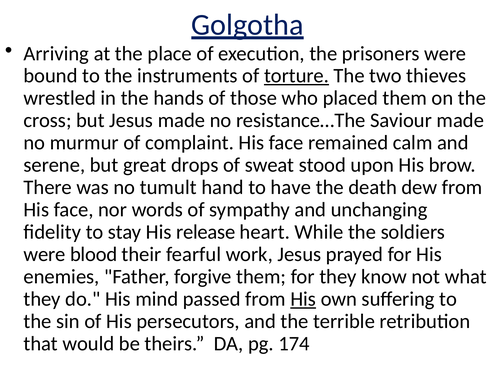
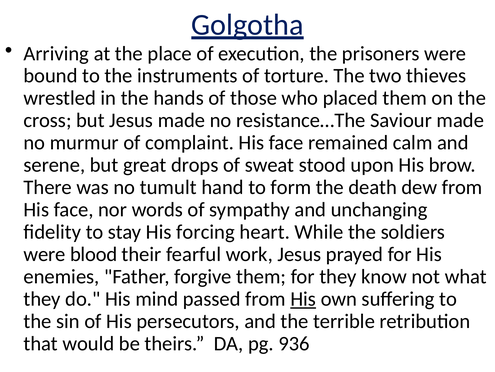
torture underline: present -> none
have: have -> form
release: release -> forcing
174: 174 -> 936
